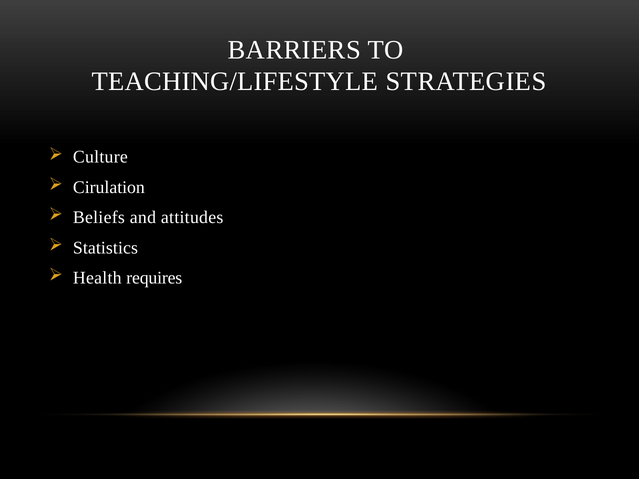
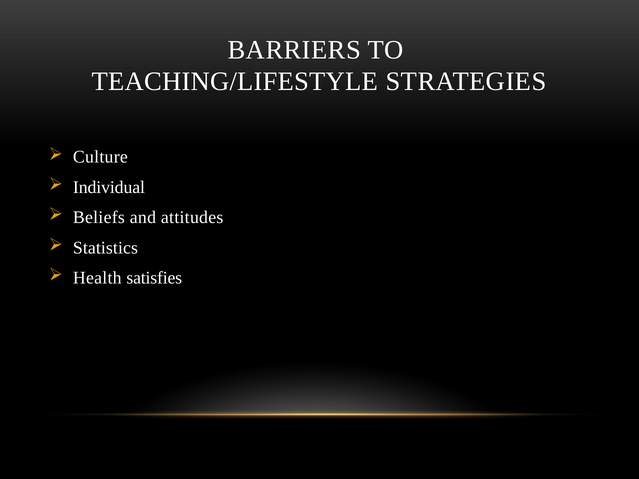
Cirulation: Cirulation -> Individual
requires: requires -> satisfies
